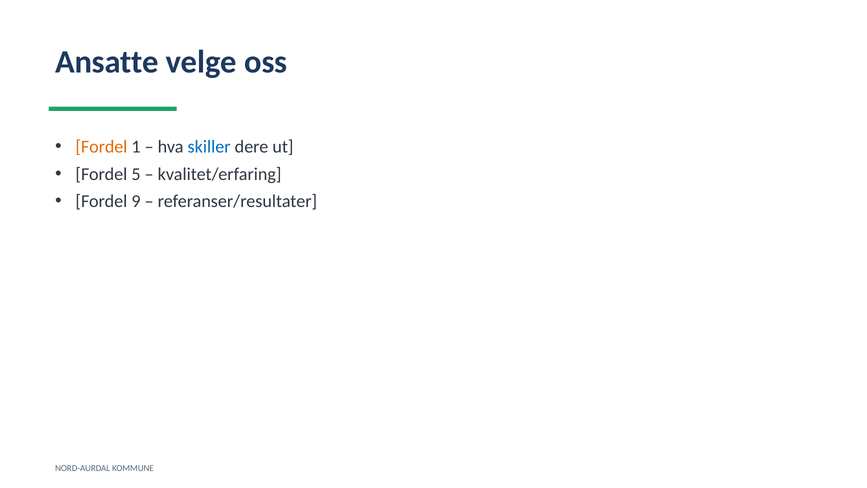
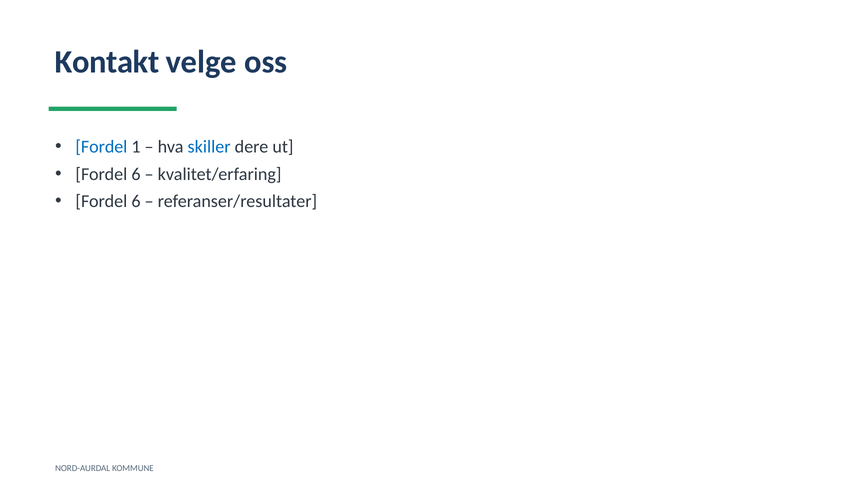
Ansatte: Ansatte -> Kontakt
Fordel at (101, 147) colour: orange -> blue
5 at (136, 174): 5 -> 6
9 at (136, 201): 9 -> 6
